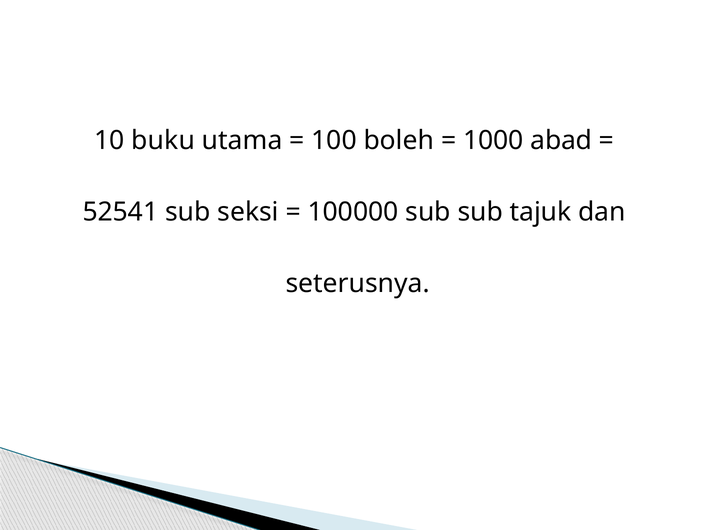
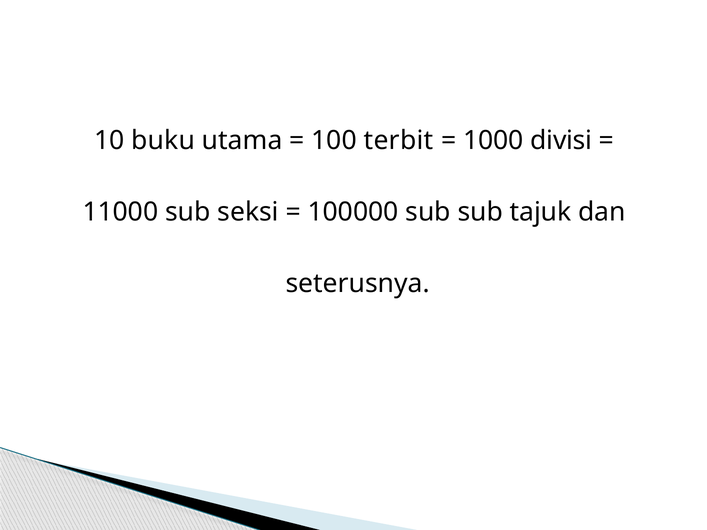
boleh: boleh -> terbit
abad: abad -> divisi
52541: 52541 -> 11000
